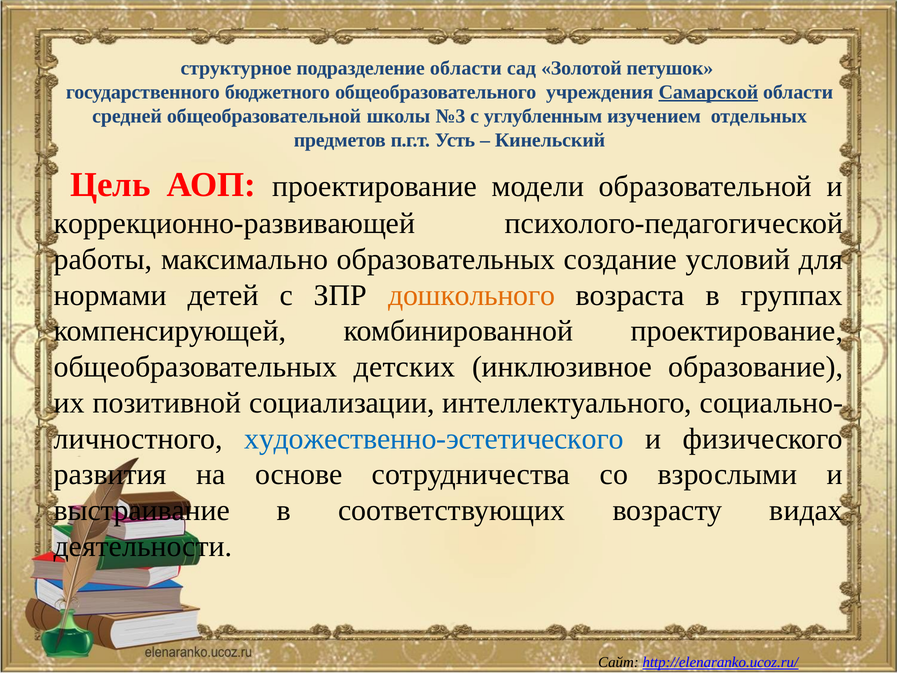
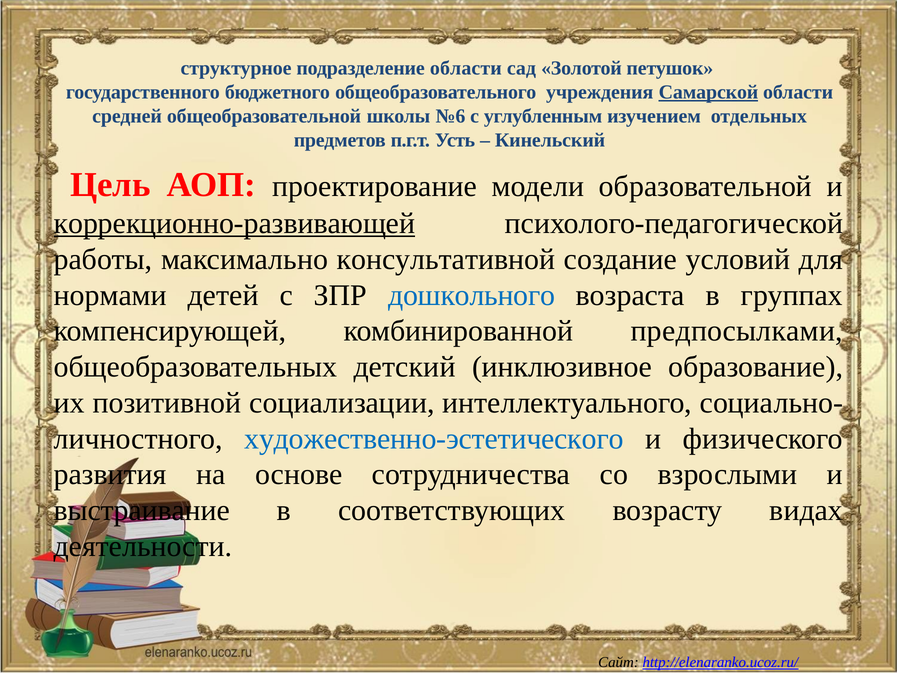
№3: №3 -> №6
коррекционно-развивающей underline: none -> present
образовательных: образовательных -> консультативной
дошкольного colour: orange -> blue
комбинированной проектирование: проектирование -> предпосылками
детских: детских -> детский
